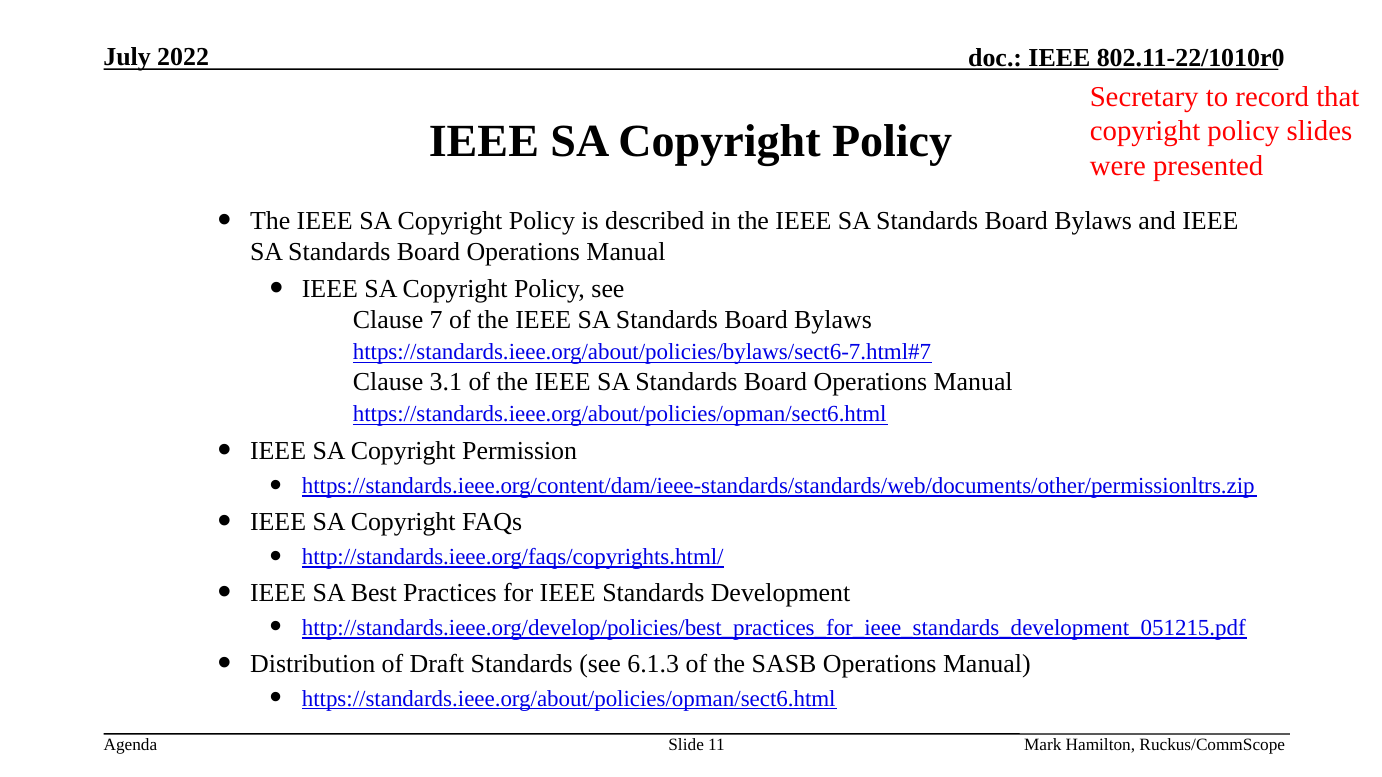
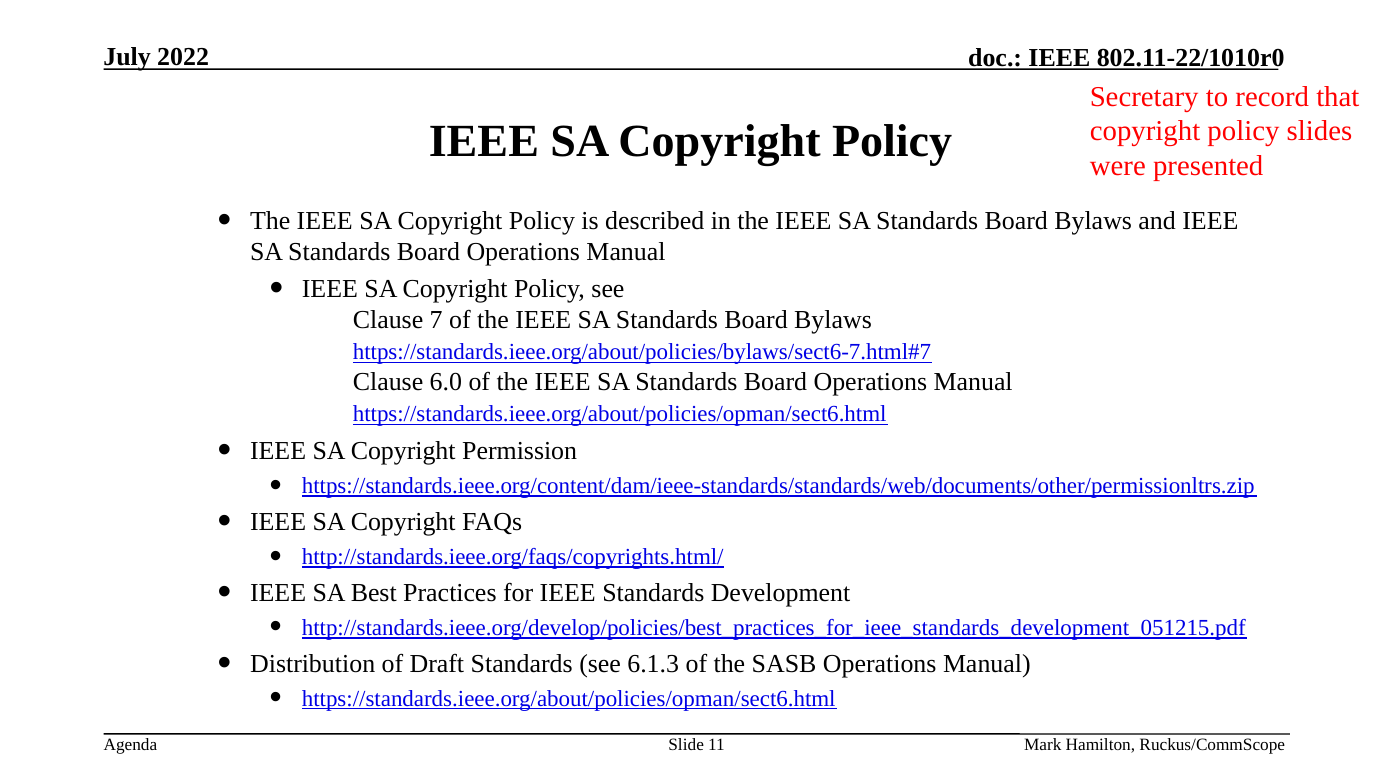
3.1: 3.1 -> 6.0
